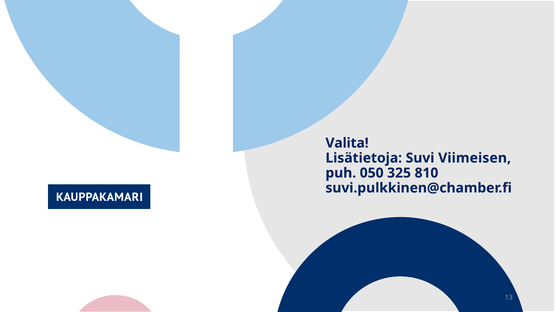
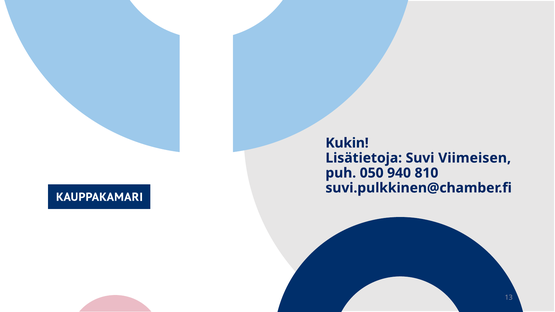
Valita: Valita -> Kukin
325: 325 -> 940
